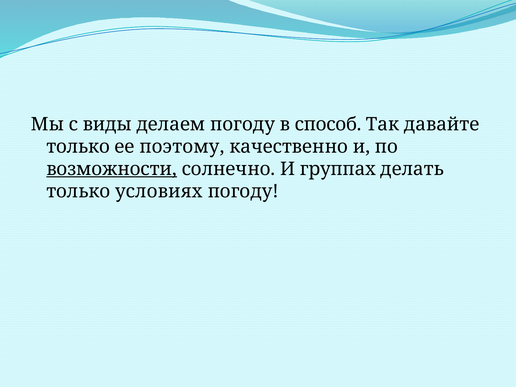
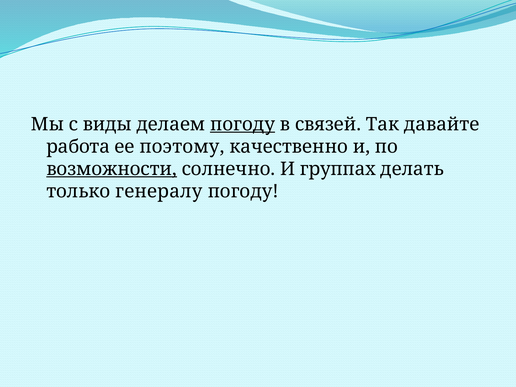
погоду at (243, 124) underline: none -> present
способ: способ -> связей
только at (78, 147): только -> работа
условиях: условиях -> генералу
